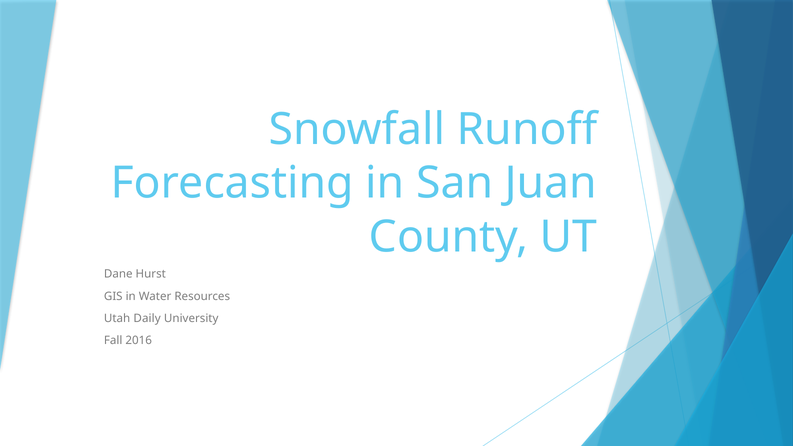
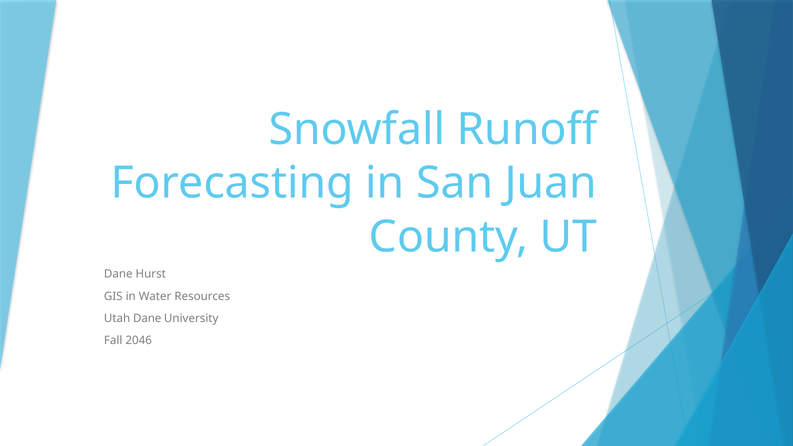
Utah Daily: Daily -> Dane
2016: 2016 -> 2046
